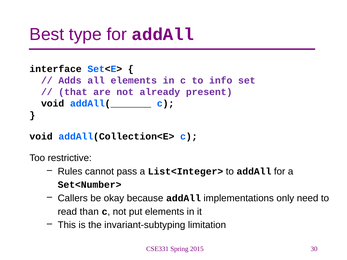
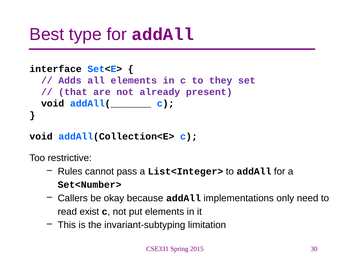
info: info -> they
than: than -> exist
